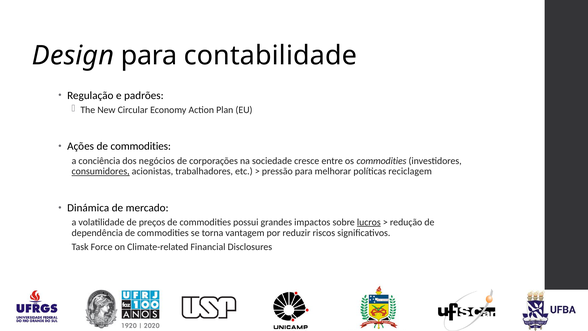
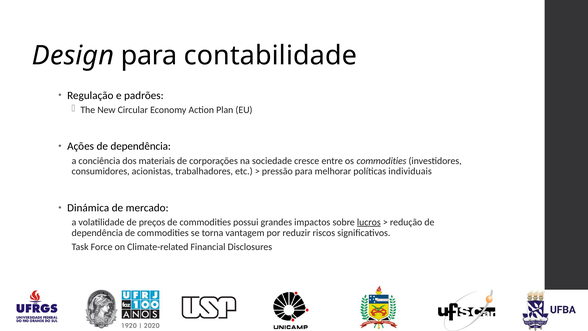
Ações de commodities: commodities -> dependência
negócios: negócios -> materiais
consumidores underline: present -> none
reciclagem: reciclagem -> individuais
